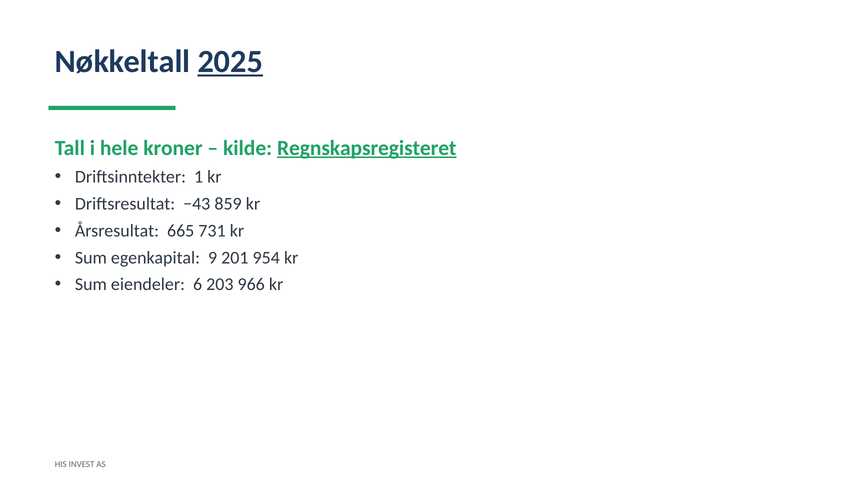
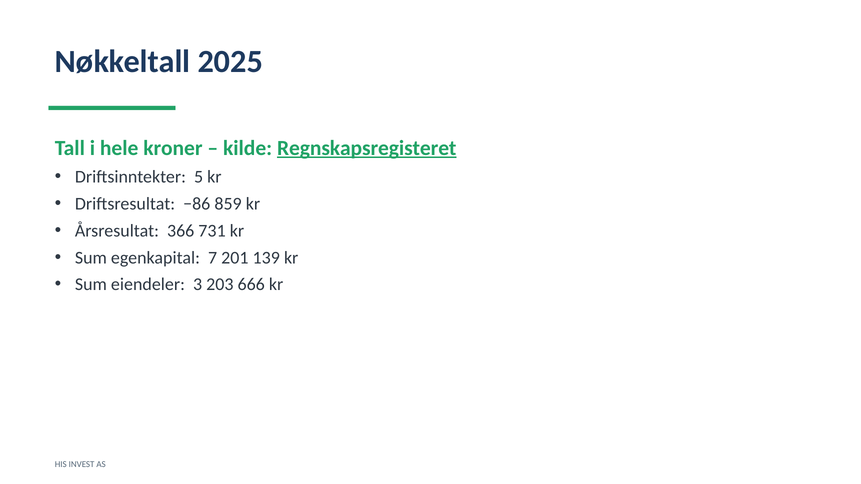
2025 underline: present -> none
1: 1 -> 5
−43: −43 -> −86
665: 665 -> 366
9: 9 -> 7
954: 954 -> 139
6: 6 -> 3
966: 966 -> 666
